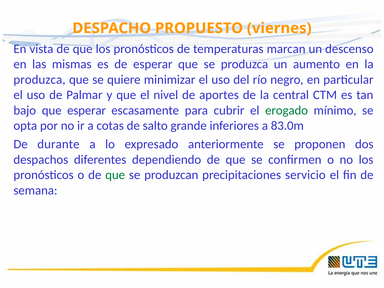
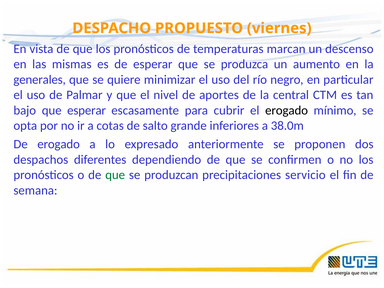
produzca at (39, 80): produzca -> generales
erogado at (287, 110) colour: green -> black
83.0m: 83.0m -> 38.0m
De durante: durante -> erogado
